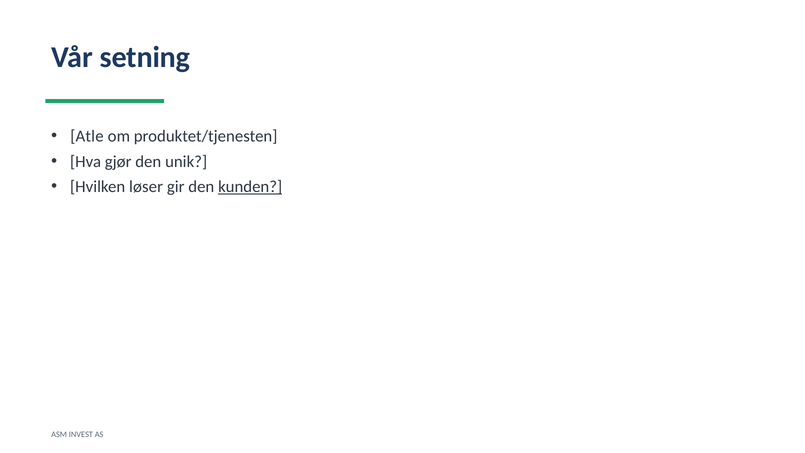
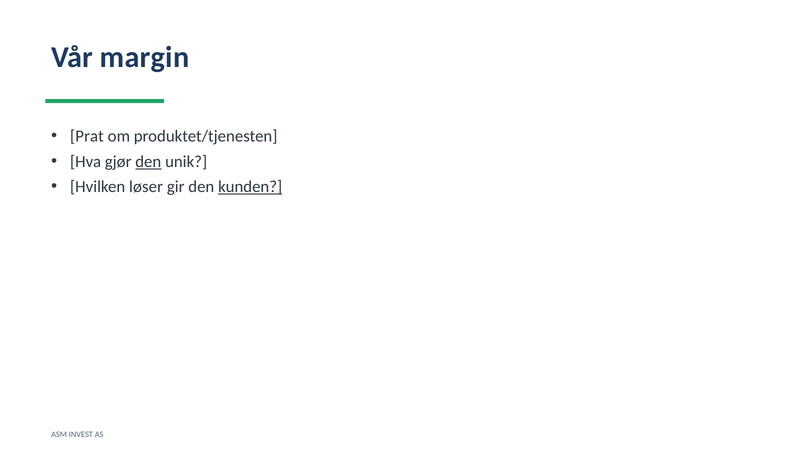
setning: setning -> margin
Atle: Atle -> Prat
den at (148, 162) underline: none -> present
